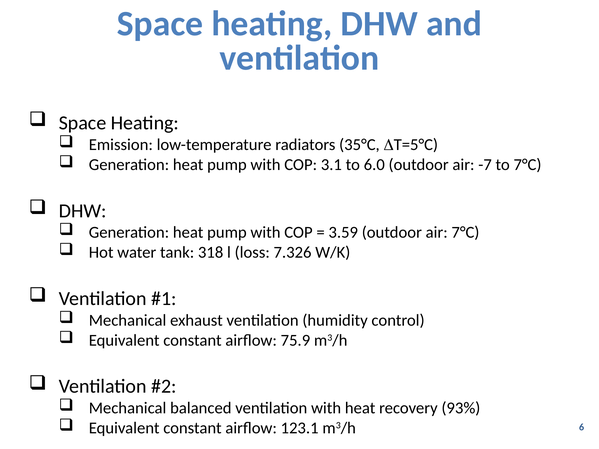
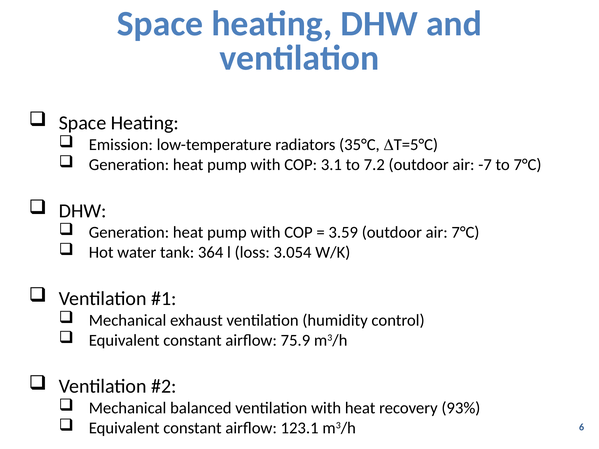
6.0: 6.0 -> 7.2
318: 318 -> 364
7.326: 7.326 -> 3.054
